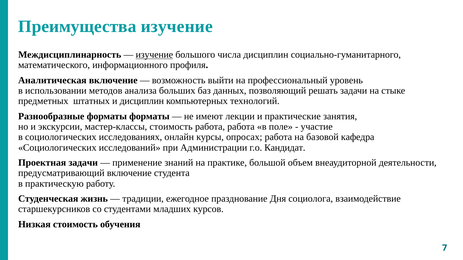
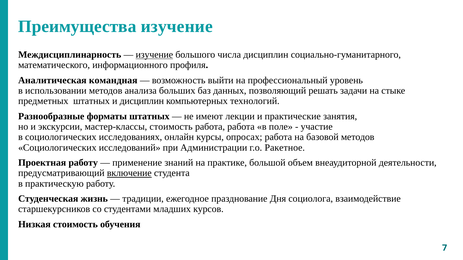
Аналитическая включение: включение -> командная
форматы форматы: форматы -> штатных
базовой кафедра: кафедра -> методов
Кандидат: Кандидат -> Ракетное
Проектная задачи: задачи -> работу
включение at (129, 173) underline: none -> present
